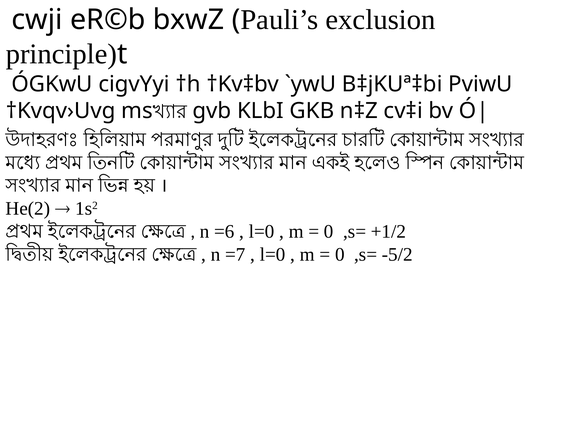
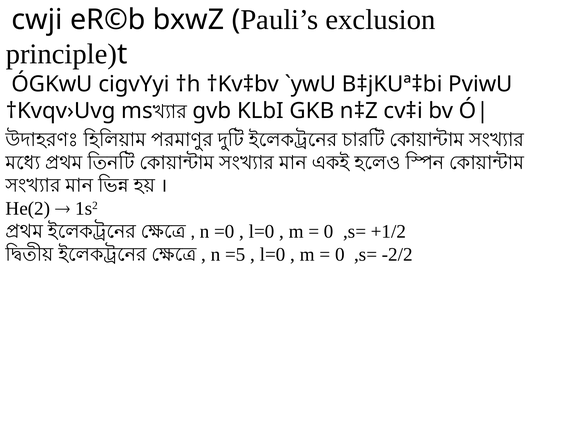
=6: =6 -> =0
=7: =7 -> =5
-5/2: -5/2 -> -2/2
